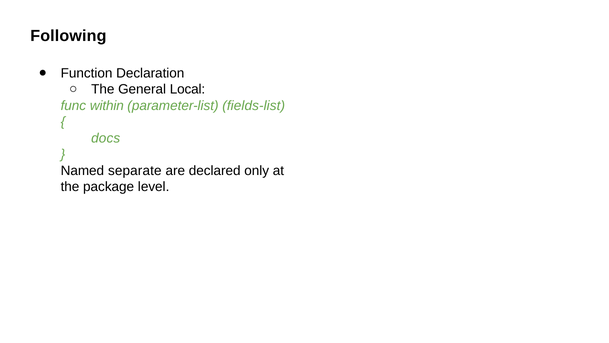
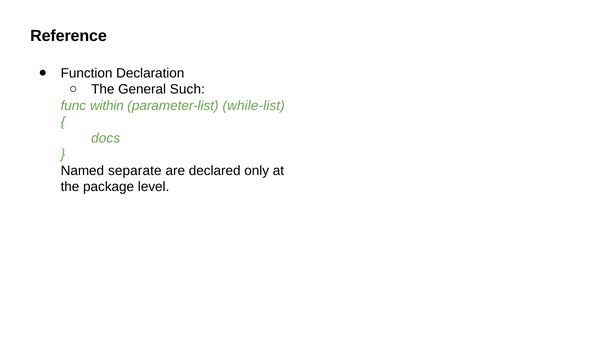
Following: Following -> Reference
Local: Local -> Such
fields-list: fields-list -> while-list
